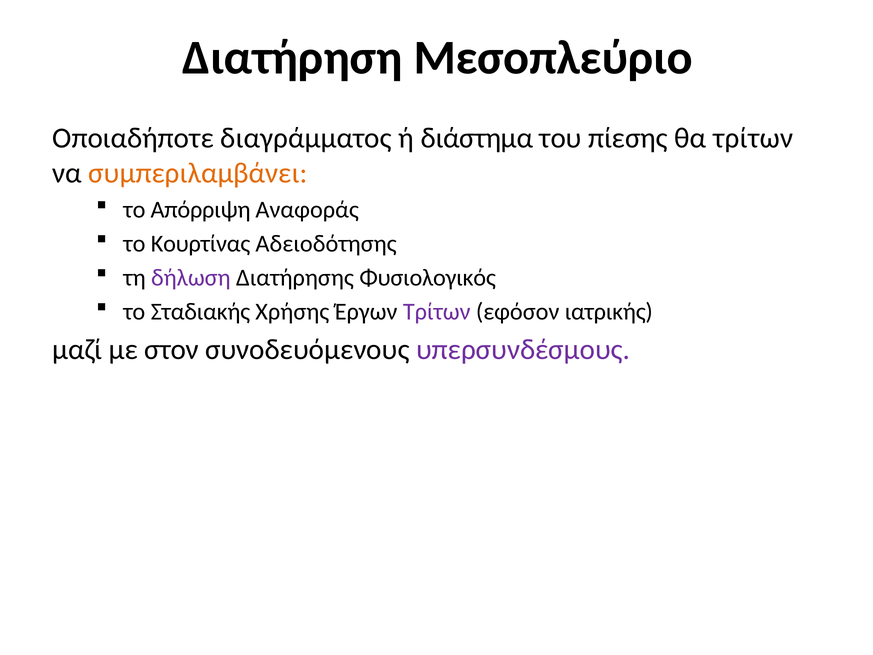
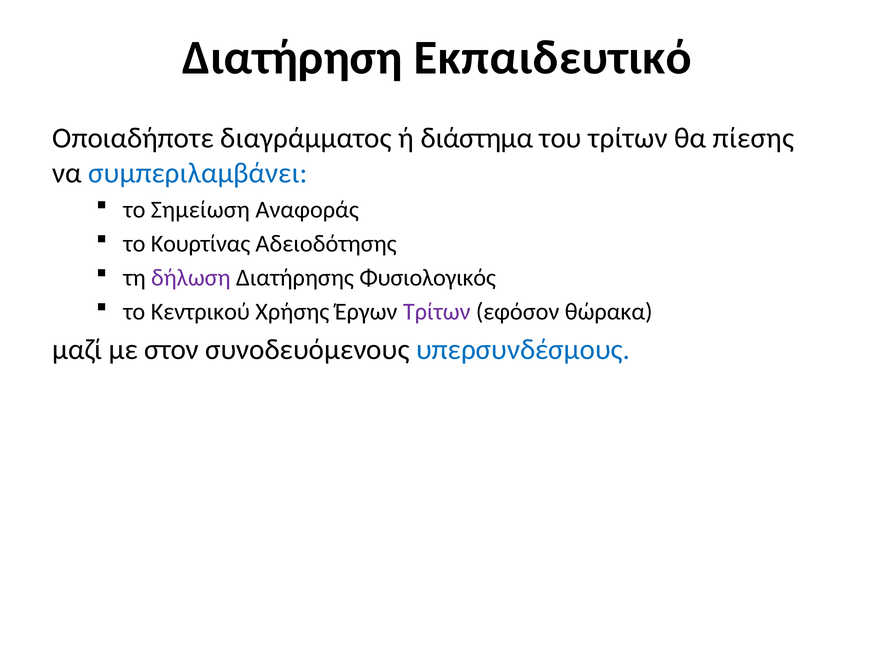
Μεσοπλεύριο: Μεσοπλεύριο -> Εκπαιδευτικό
του πίεσης: πίεσης -> τρίτων
θα τρίτων: τρίτων -> πίεσης
συμπεριλαμβάνει colour: orange -> blue
Απόρριψη: Απόρριψη -> Σημείωση
Σταδιακής: Σταδιακής -> Κεντρικού
ιατρικής: ιατρικής -> θώρακα
υπερσυνδέσμους colour: purple -> blue
